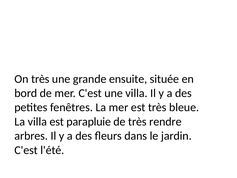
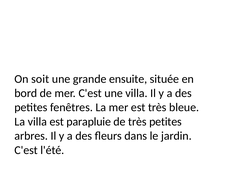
On très: très -> soit
très rendre: rendre -> petites
